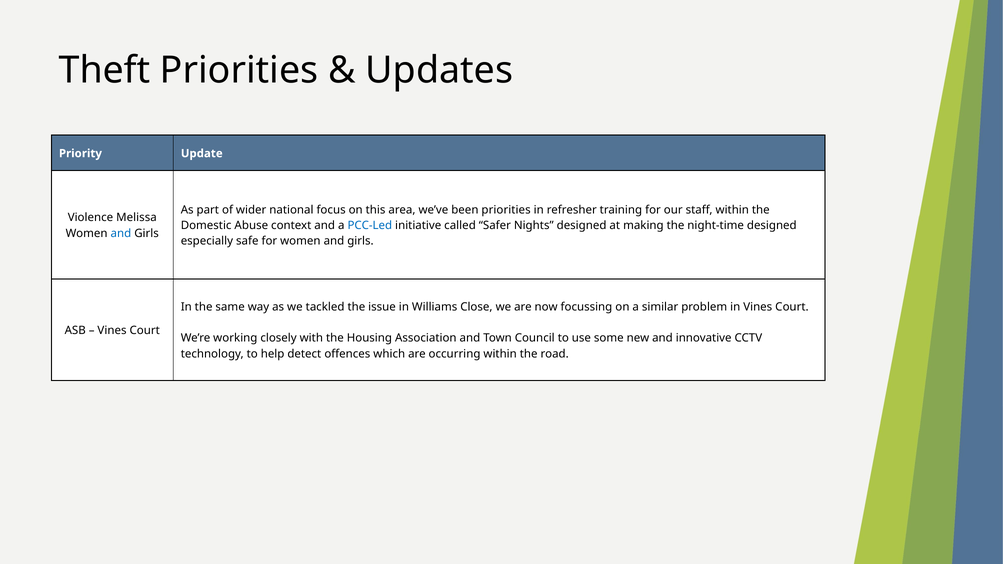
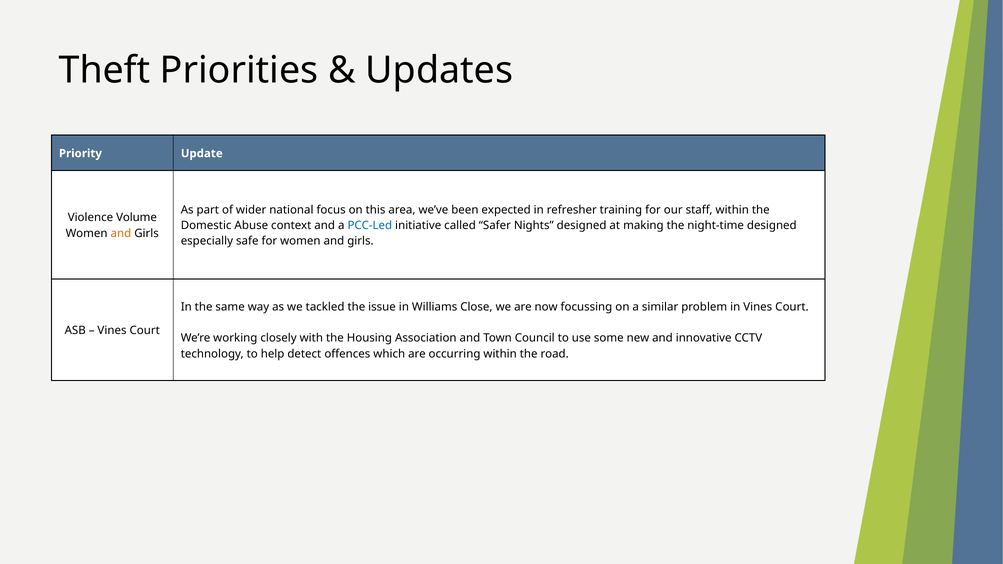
been priorities: priorities -> expected
Melissa: Melissa -> Volume
and at (121, 233) colour: blue -> orange
